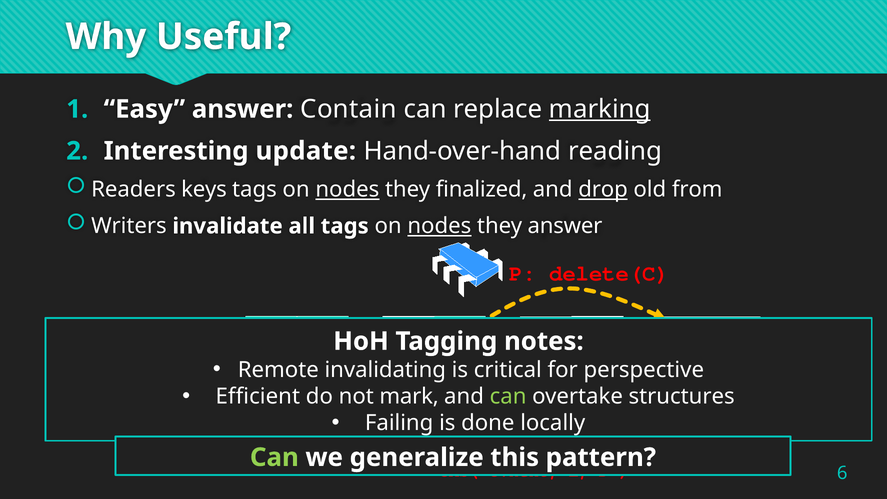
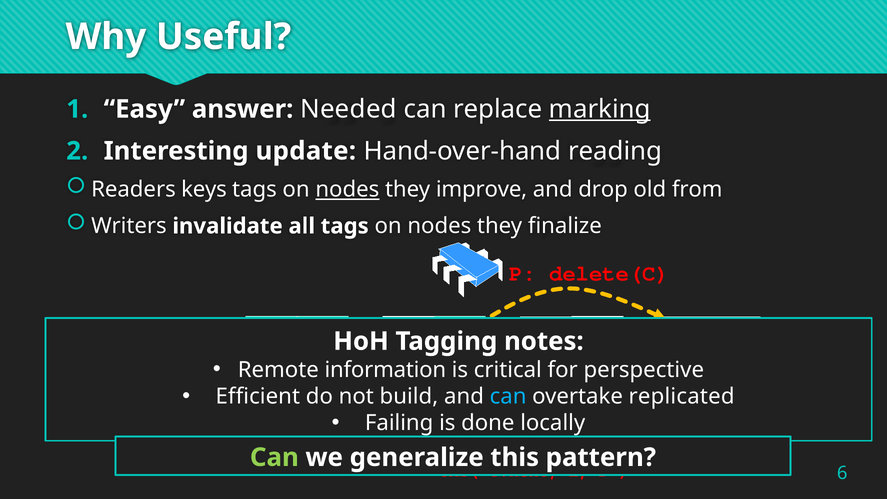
Contain: Contain -> Needed
finalized: finalized -> improve
drop underline: present -> none
nodes at (439, 226) underline: present -> none
they answer: answer -> finalize
invalidating: invalidating -> information
mark: mark -> build
can at (508, 396) colour: light green -> light blue
structures: structures -> replicated
